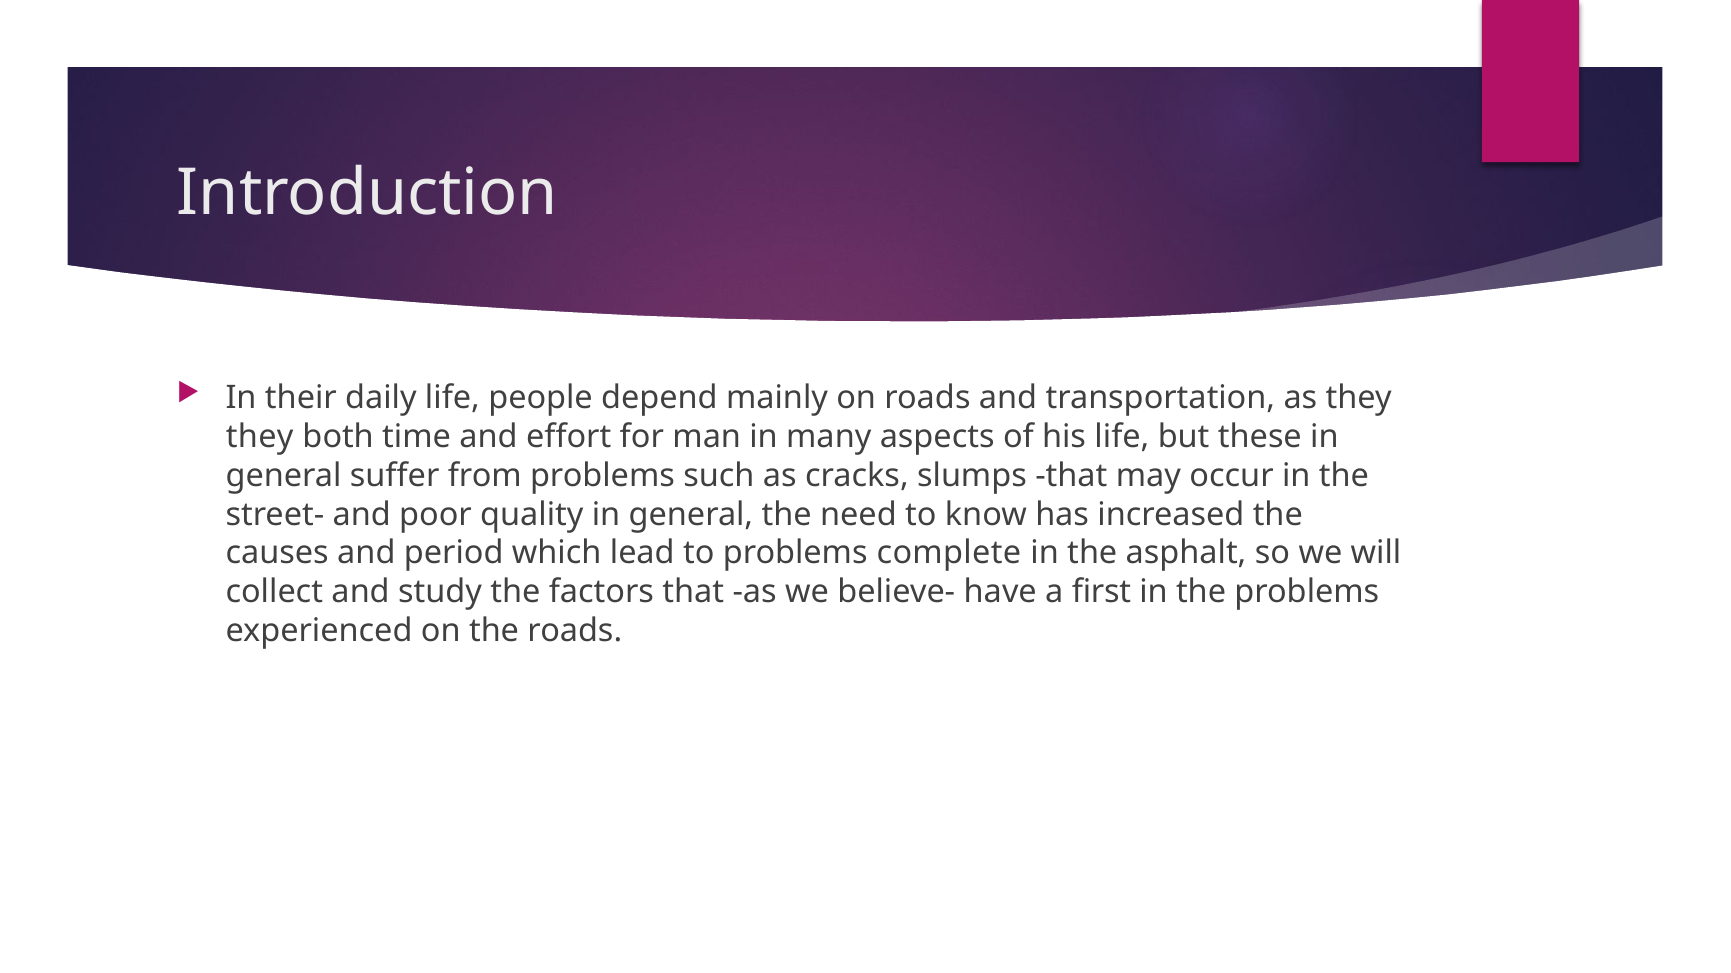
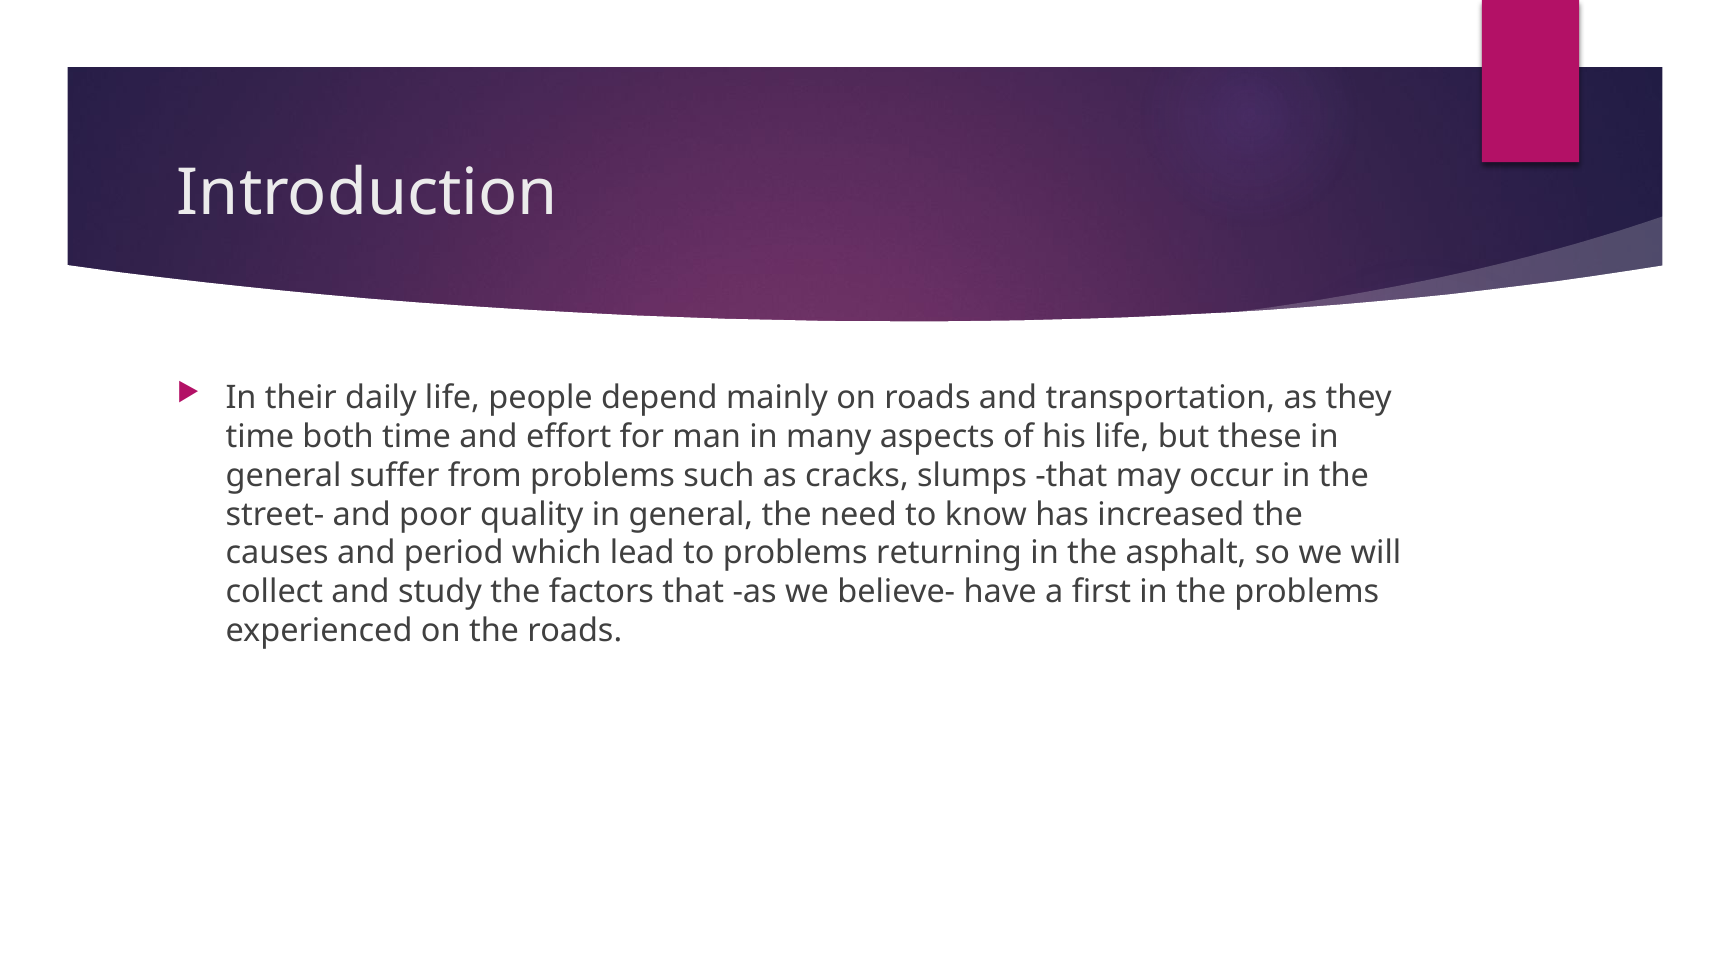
they at (260, 437): they -> time
complete: complete -> returning
